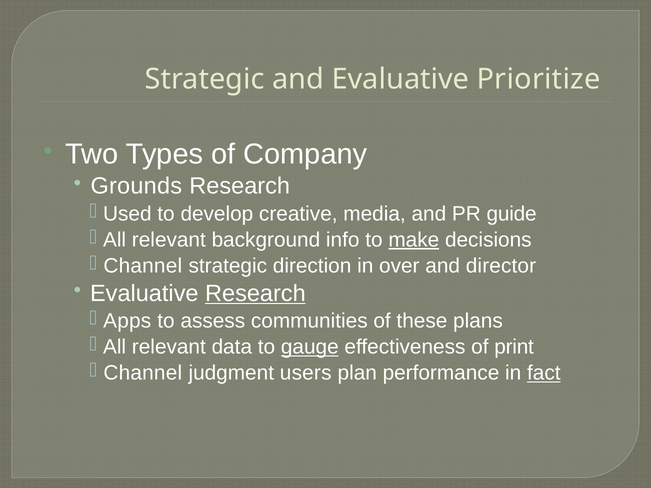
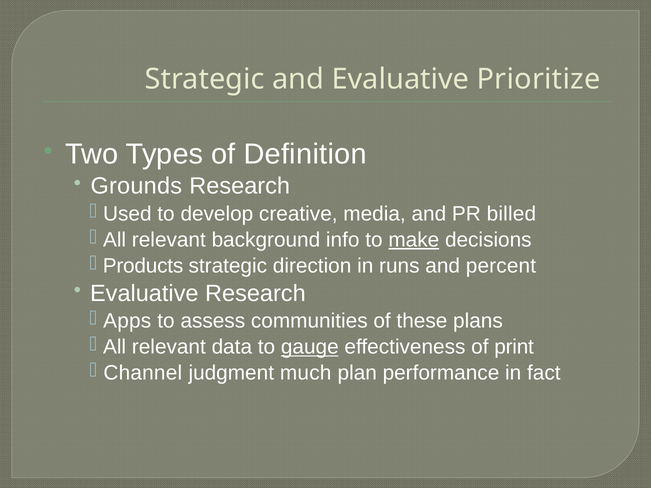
Company: Company -> Definition
guide: guide -> billed
Channel at (143, 266): Channel -> Products
over: over -> runs
director: director -> percent
Research at (255, 294) underline: present -> none
users: users -> much
fact underline: present -> none
